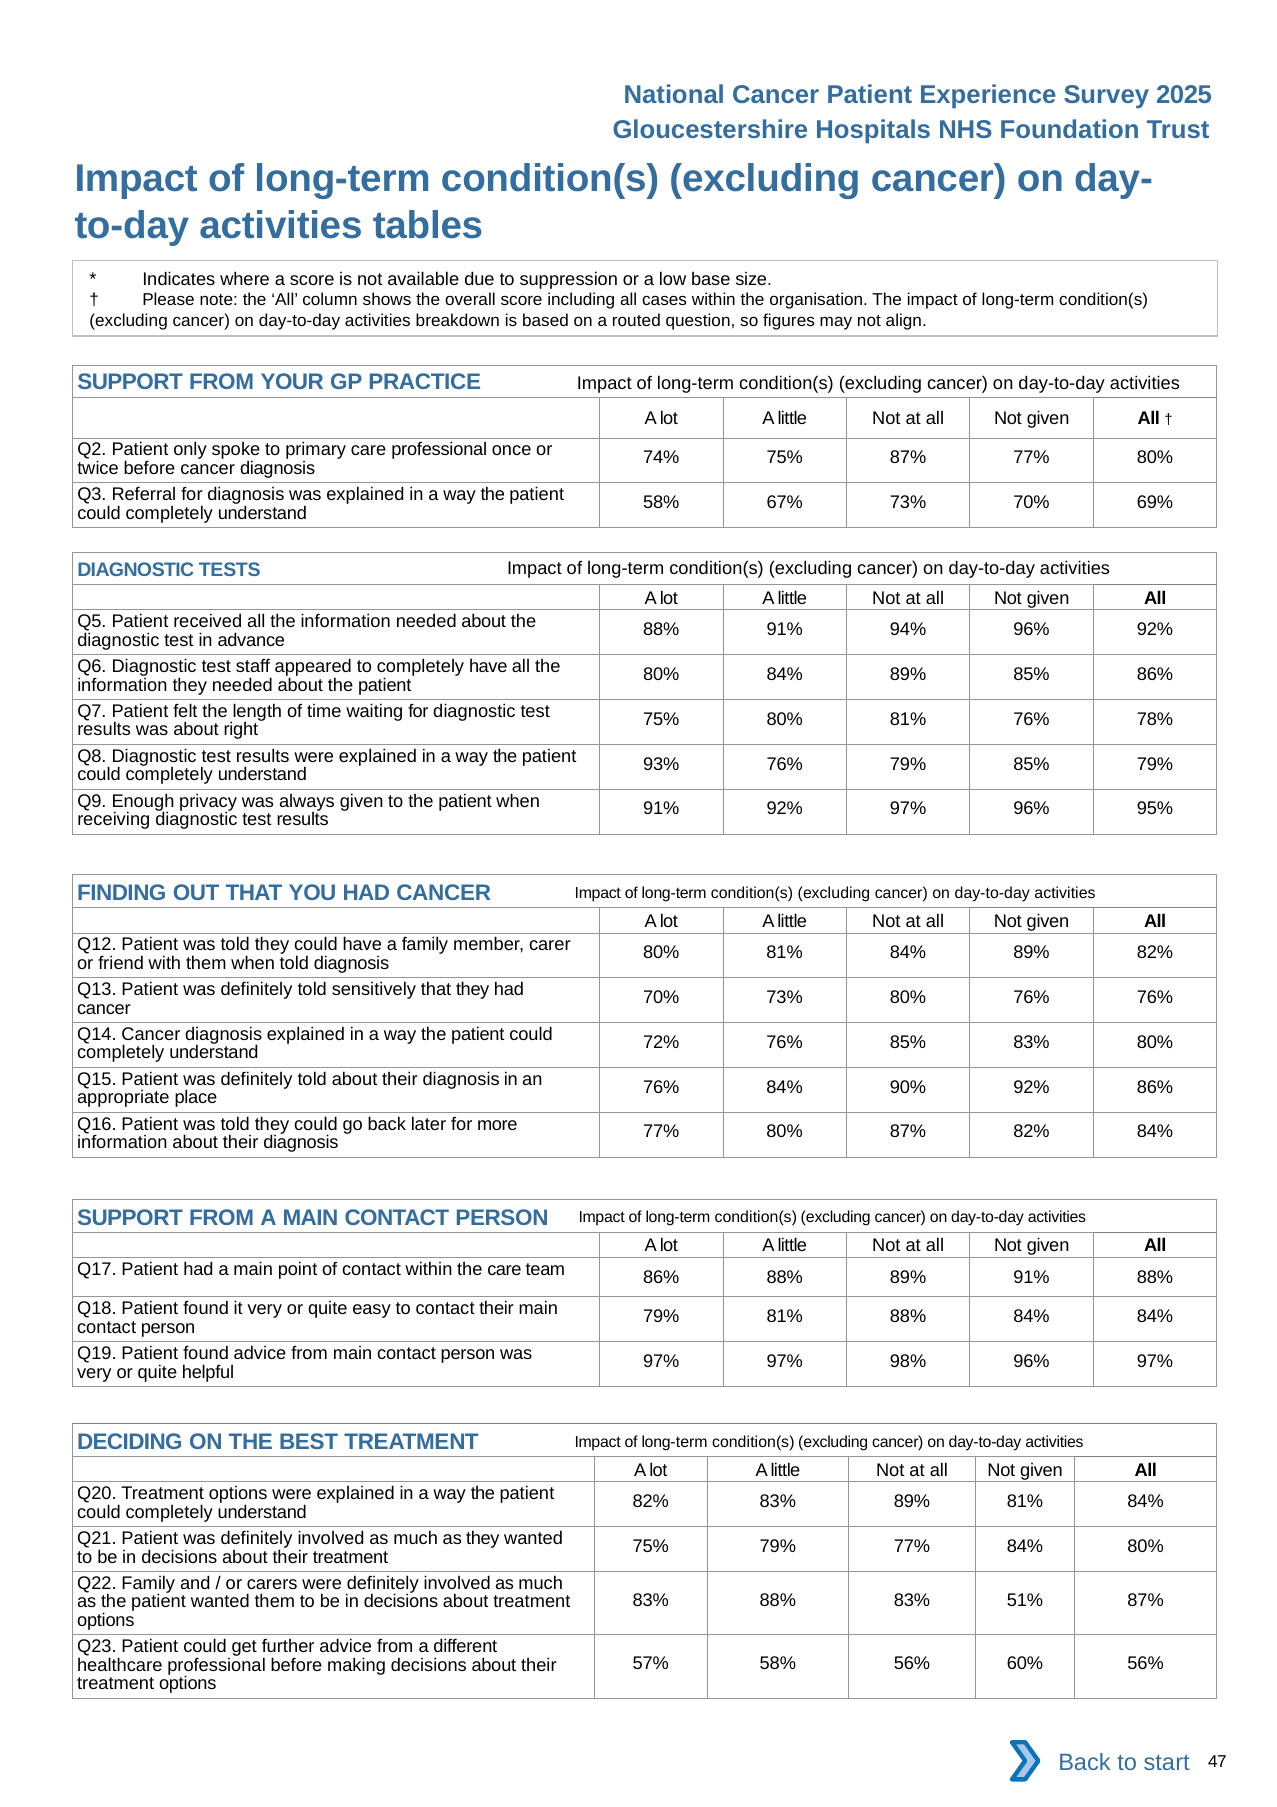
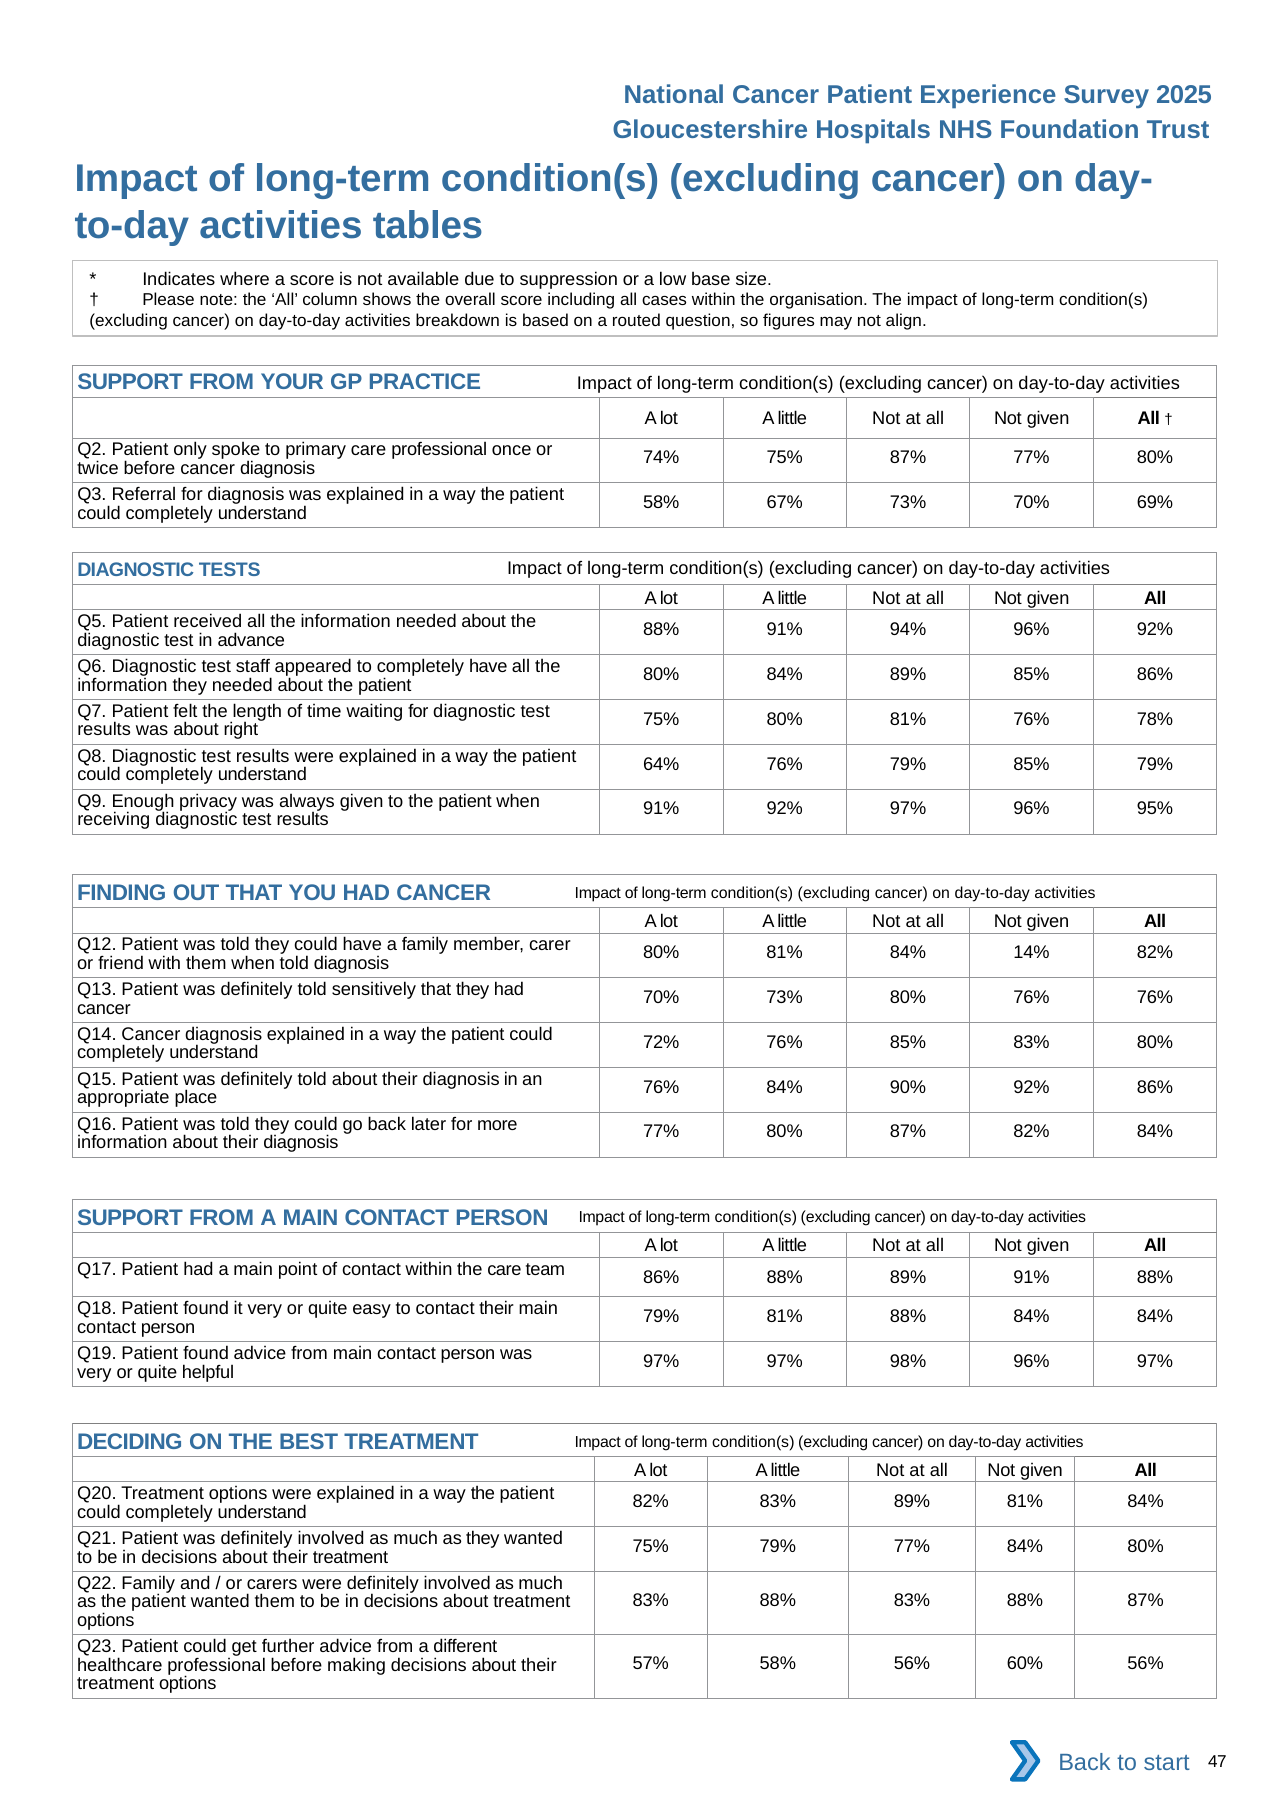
93%: 93% -> 64%
81% 84% 89%: 89% -> 14%
88% 83% 51%: 51% -> 88%
